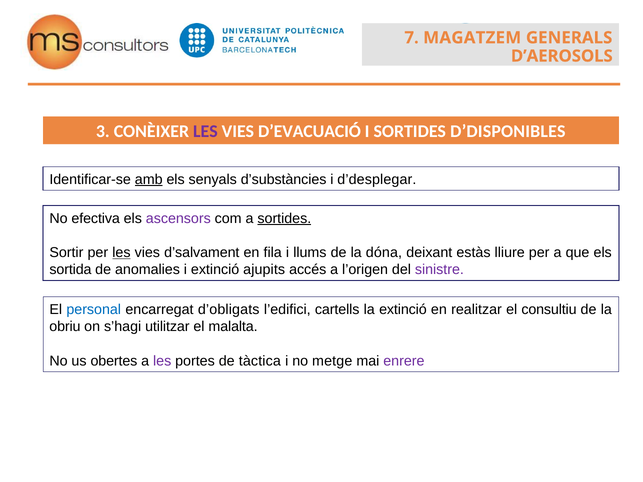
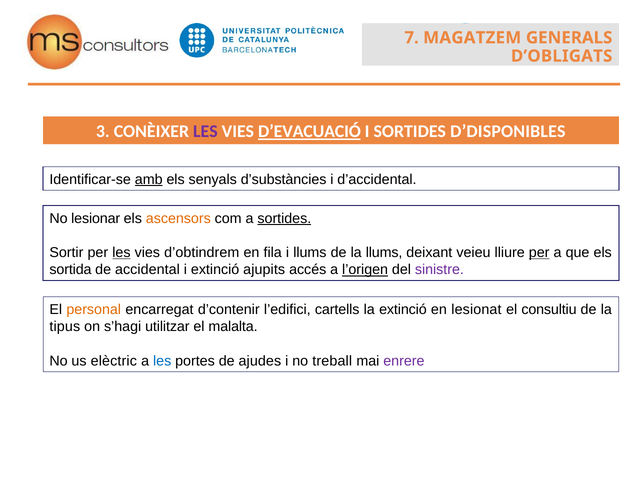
D’AEROSOLS: D’AEROSOLS -> D’OBLIGATS
D’EVACUACIÓ underline: none -> present
d’desplegar: d’desplegar -> d’accidental
efectiva: efectiva -> lesionar
ascensors colour: purple -> orange
d’salvament: d’salvament -> d’obtindrem
la dóna: dóna -> llums
estàs: estàs -> veieu
per at (539, 253) underline: none -> present
anomalies: anomalies -> accidental
l’origen underline: none -> present
personal colour: blue -> orange
d’obligats: d’obligats -> d’contenir
realitzar: realitzar -> lesionat
obriu: obriu -> tipus
obertes: obertes -> elèctric
les at (162, 361) colour: purple -> blue
tàctica: tàctica -> ajudes
metge: metge -> treball
